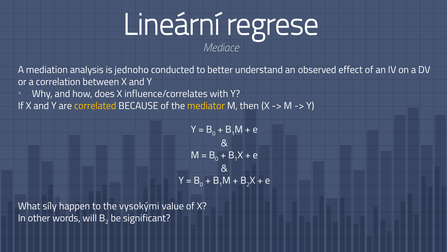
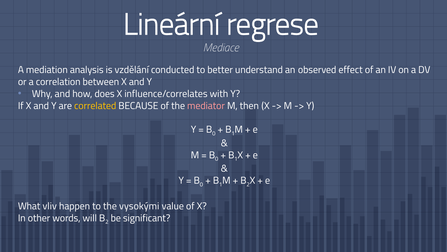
jednoho: jednoho -> vzdělání
mediator colour: yellow -> pink
síly: síly -> vliv
